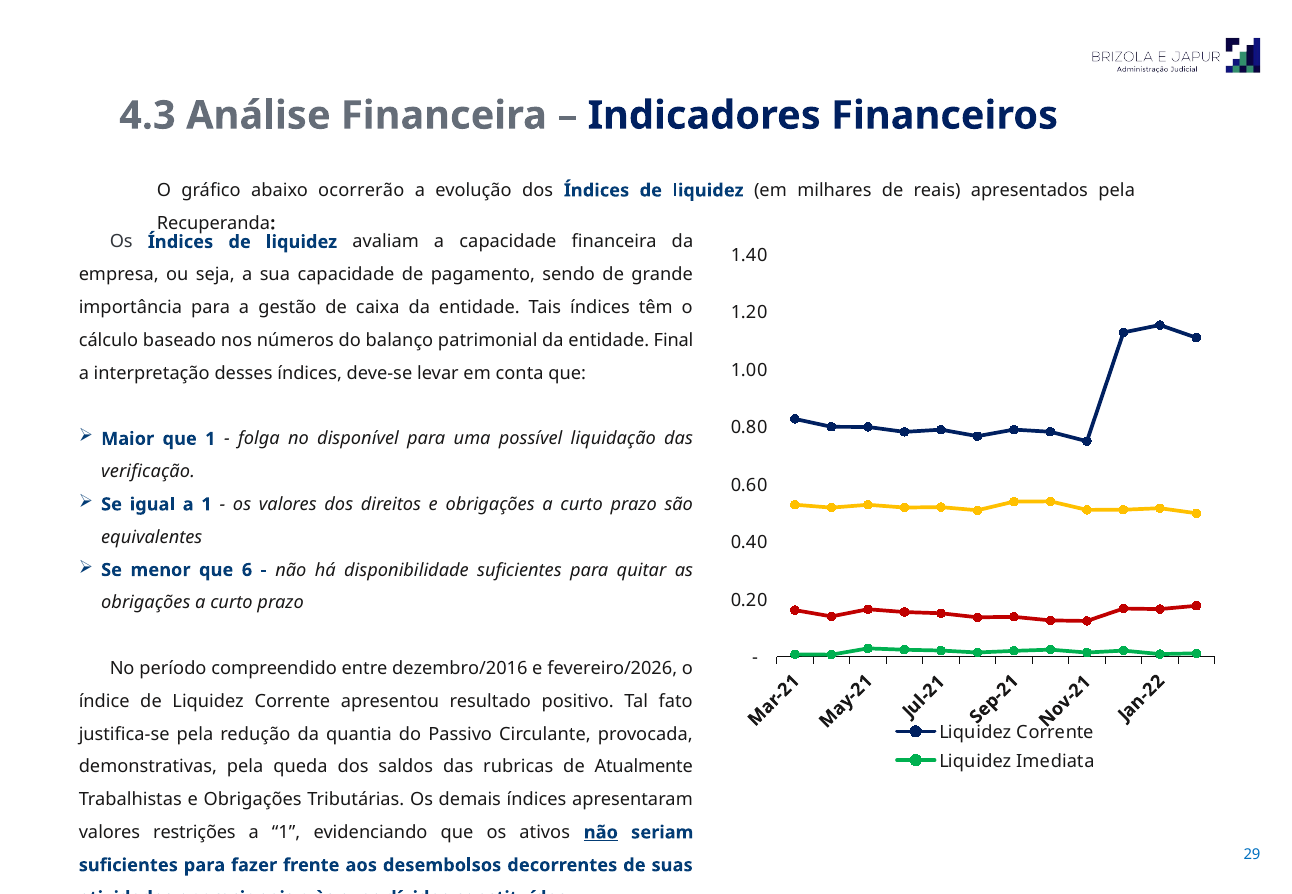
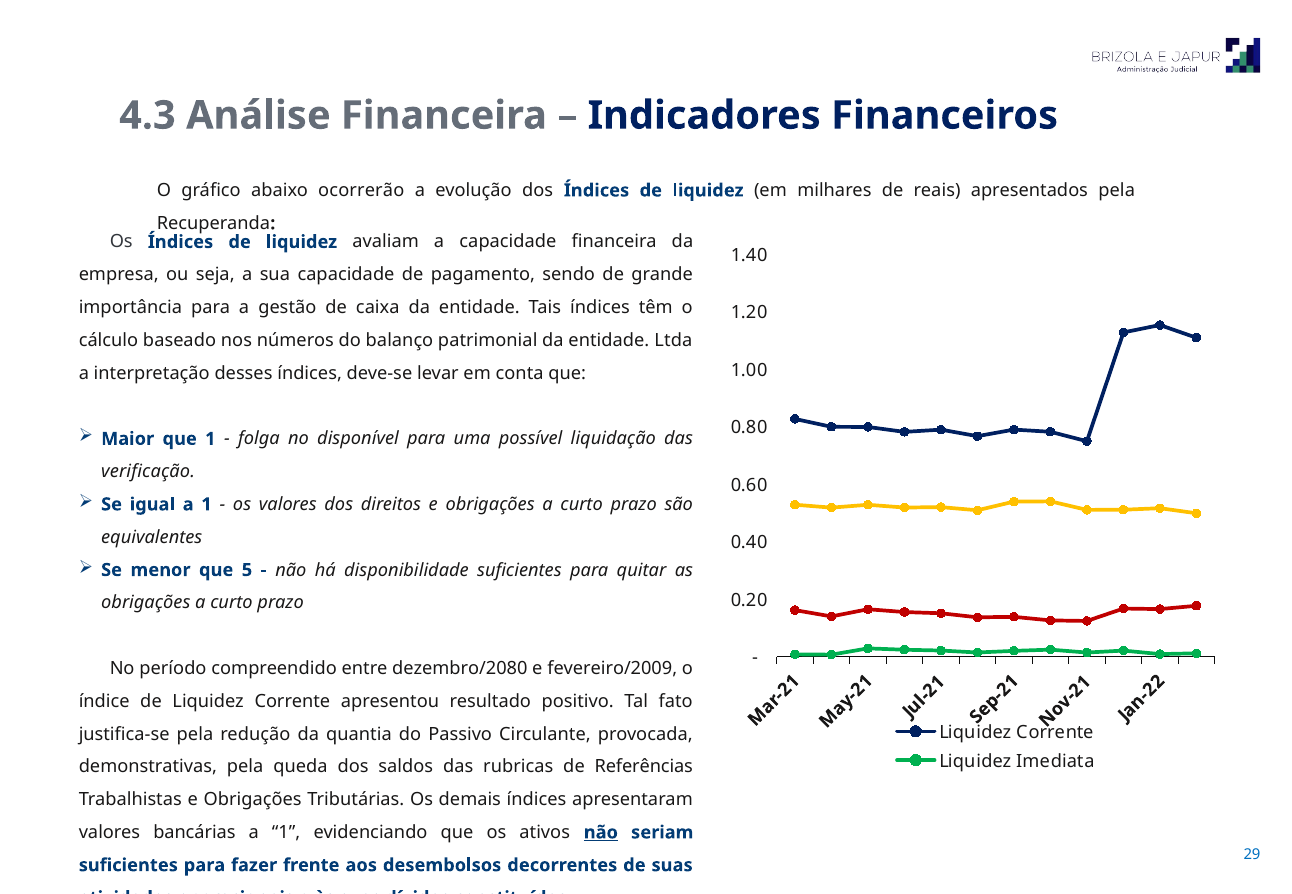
Final: Final -> Ltda
6: 6 -> 5
dezembro/2016: dezembro/2016 -> dezembro/2080
fevereiro/2026: fevereiro/2026 -> fevereiro/2009
Atualmente: Atualmente -> Referências
restrições: restrições -> bancárias
